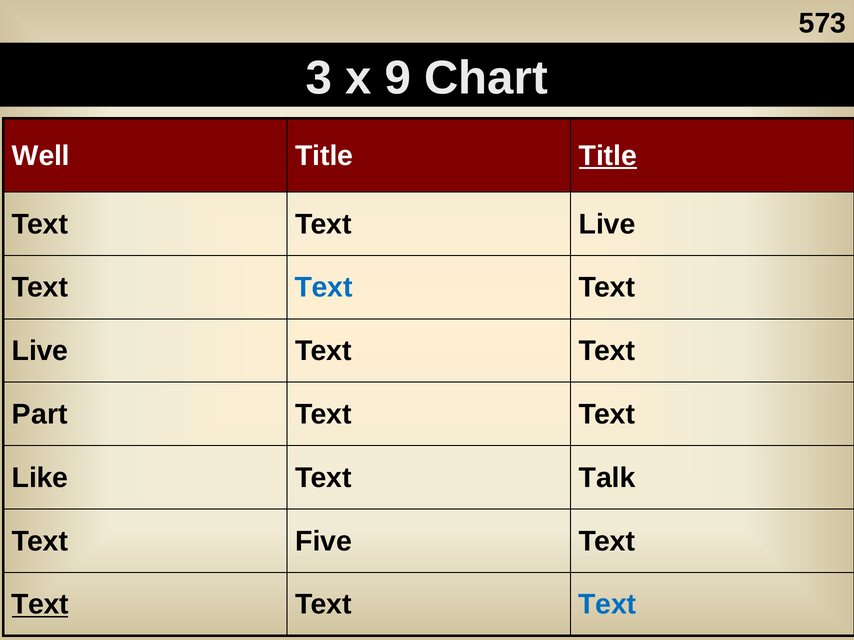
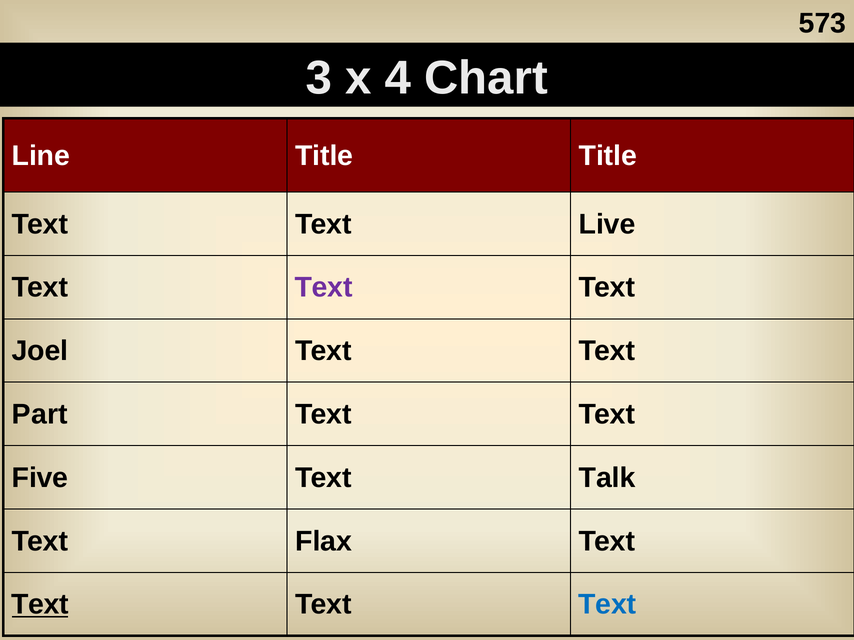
9: 9 -> 4
Well: Well -> Line
Title at (608, 156) underline: present -> none
Text at (324, 288) colour: blue -> purple
Live at (40, 351): Live -> Joel
Like: Like -> Five
Five: Five -> Flax
